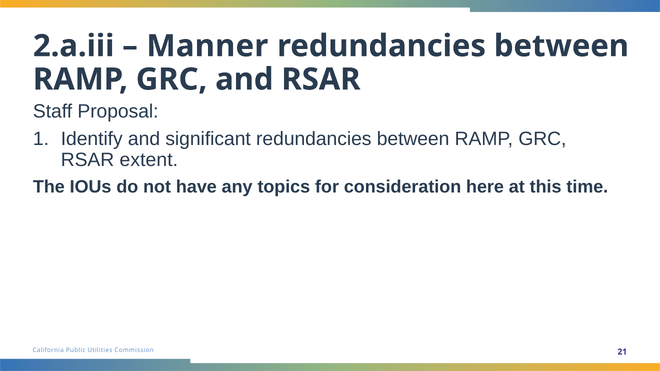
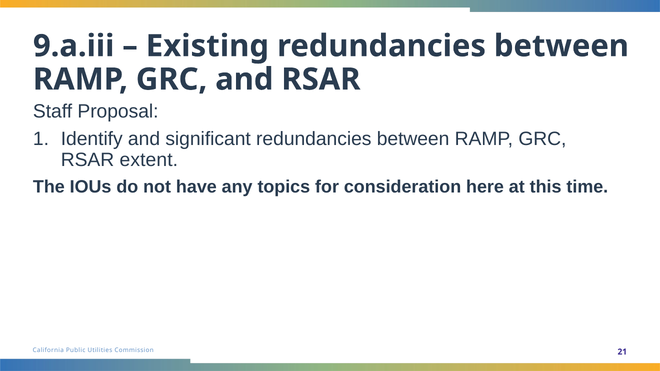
2.a.iii: 2.a.iii -> 9.a.iii
Manner: Manner -> Existing
